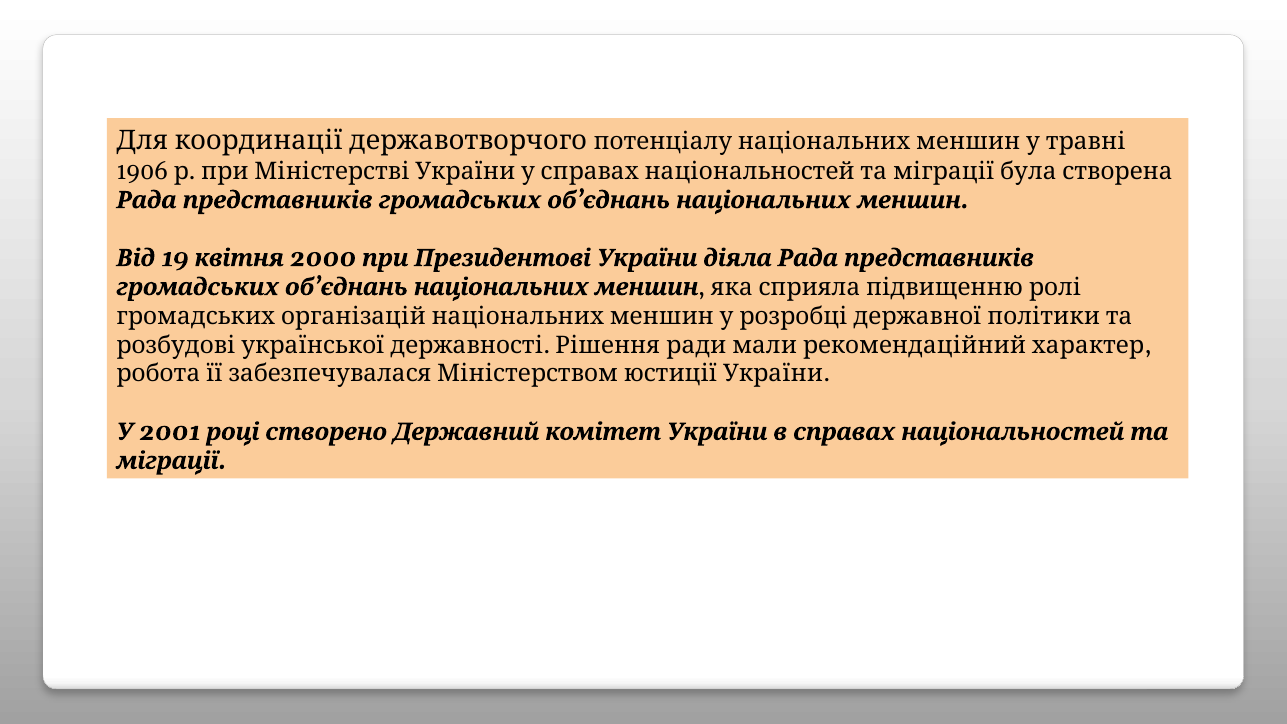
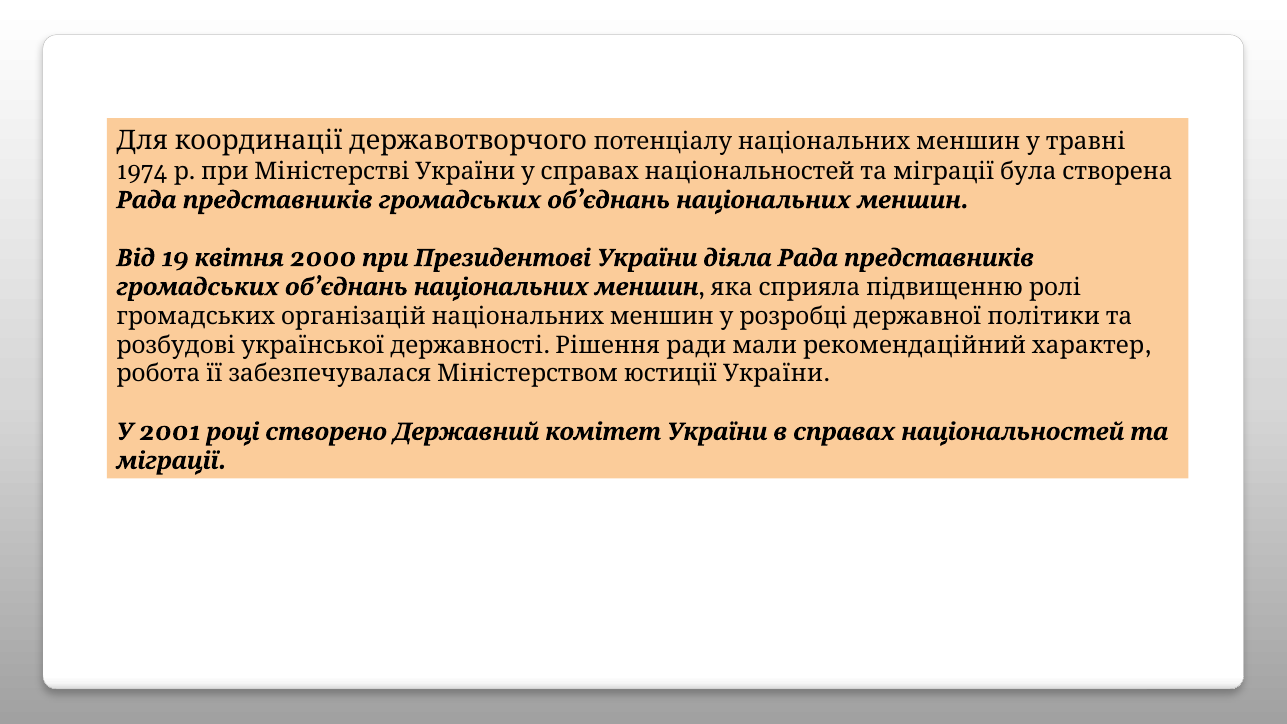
1906: 1906 -> 1974
